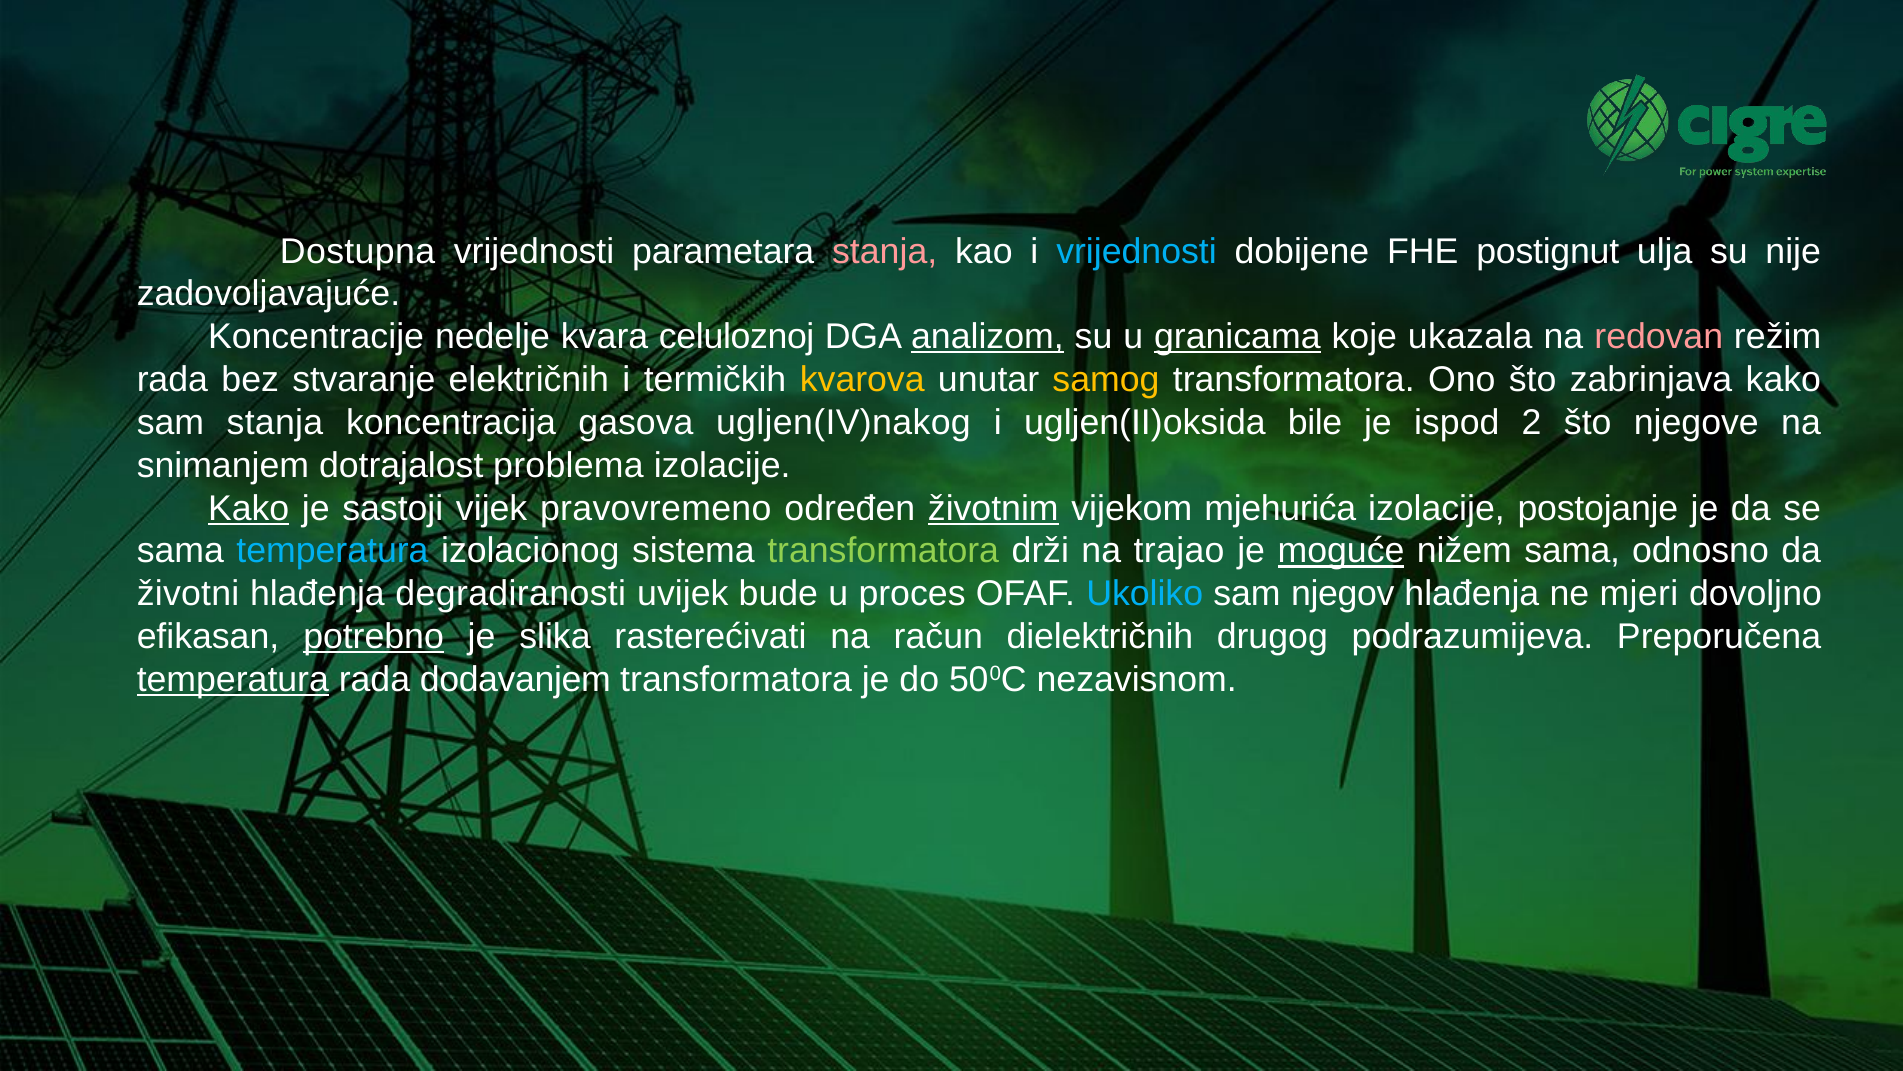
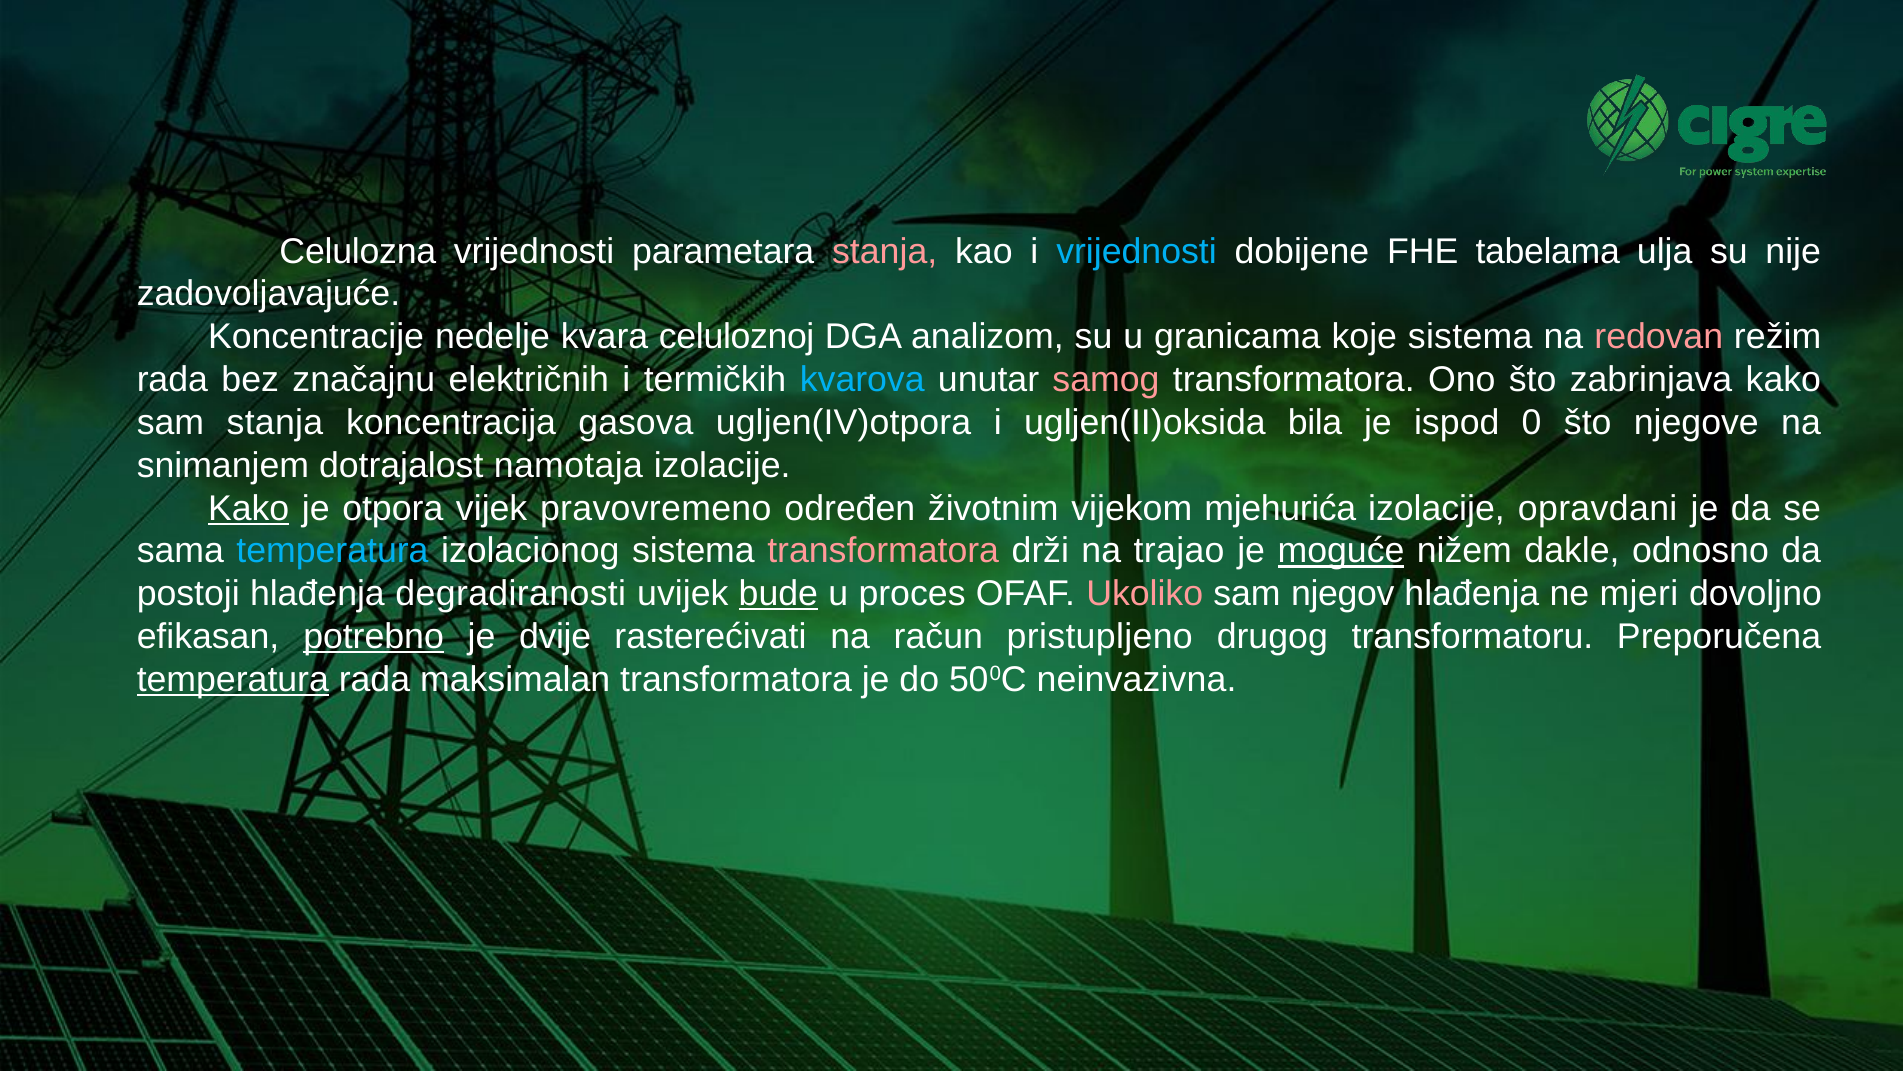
Dostupna: Dostupna -> Celulozna
postignut: postignut -> tabelama
analizom underline: present -> none
granicama underline: present -> none
koje ukazala: ukazala -> sistema
stvaranje: stvaranje -> značajnu
kvarova colour: yellow -> light blue
samog colour: yellow -> pink
ugljen(IV)nakog: ugljen(IV)nakog -> ugljen(IV)otpora
bile: bile -> bila
2: 2 -> 0
problema: problema -> namotaja
sastoji: sastoji -> otpora
životnim underline: present -> none
postojanje: postojanje -> opravdani
transformatora at (883, 551) colour: light green -> pink
nižem sama: sama -> dakle
životni: životni -> postoji
bude underline: none -> present
Ukoliko colour: light blue -> pink
slika: slika -> dvije
dielektričnih: dielektričnih -> pristupljeno
podrazumijeva: podrazumijeva -> transformatoru
dodavanjem: dodavanjem -> maksimalan
nezavisnom: nezavisnom -> neinvazivna
